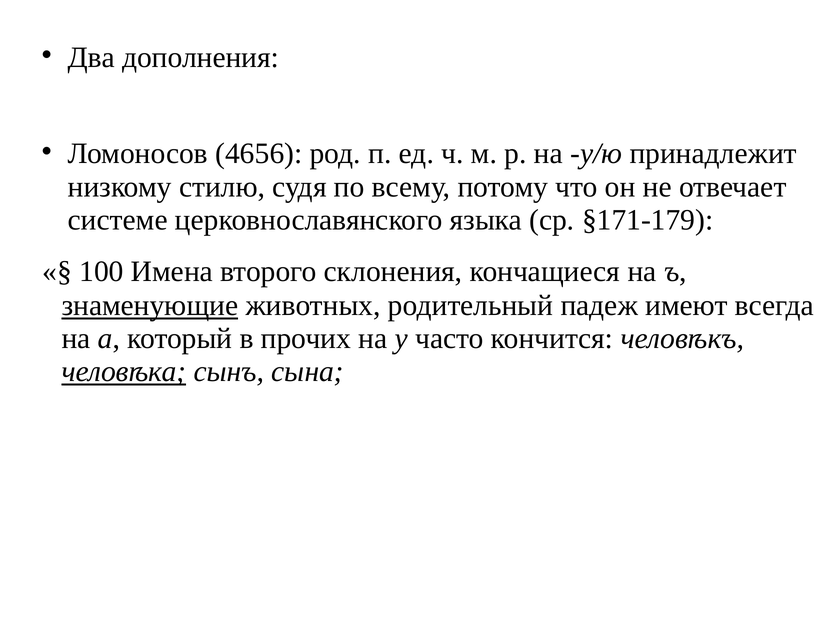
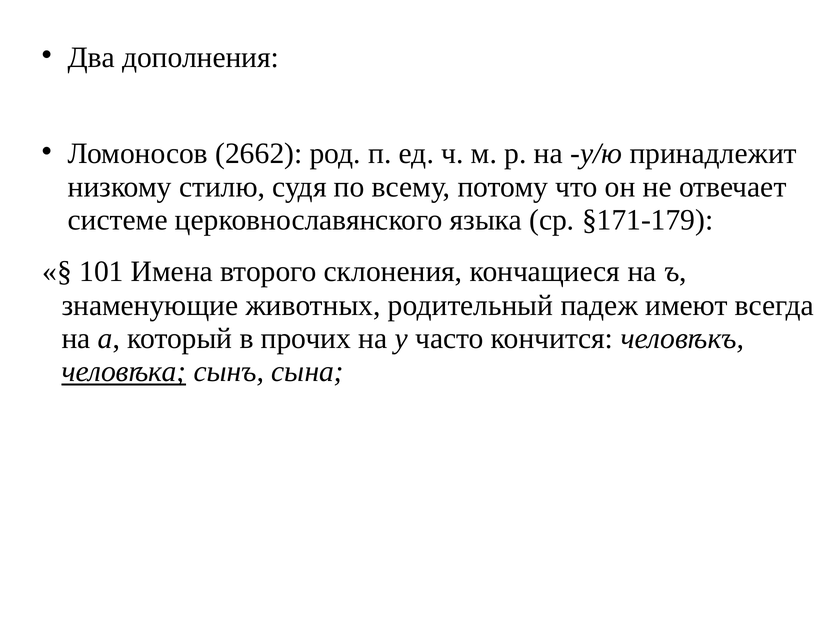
4656: 4656 -> 2662
100: 100 -> 101
знаменующие underline: present -> none
